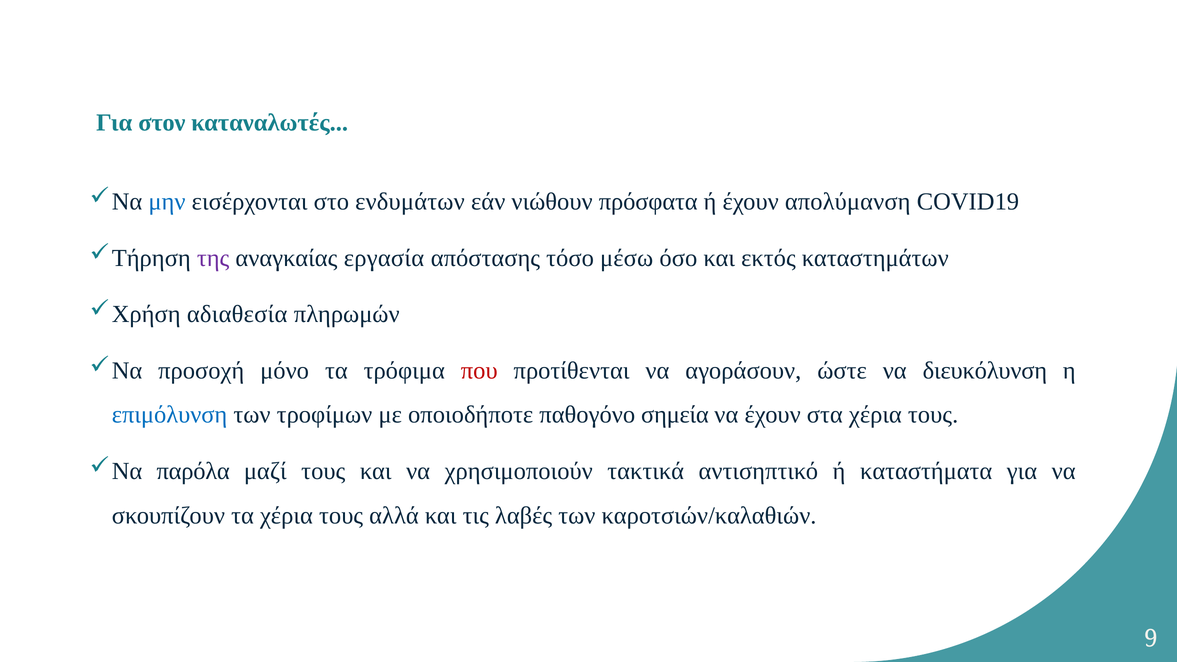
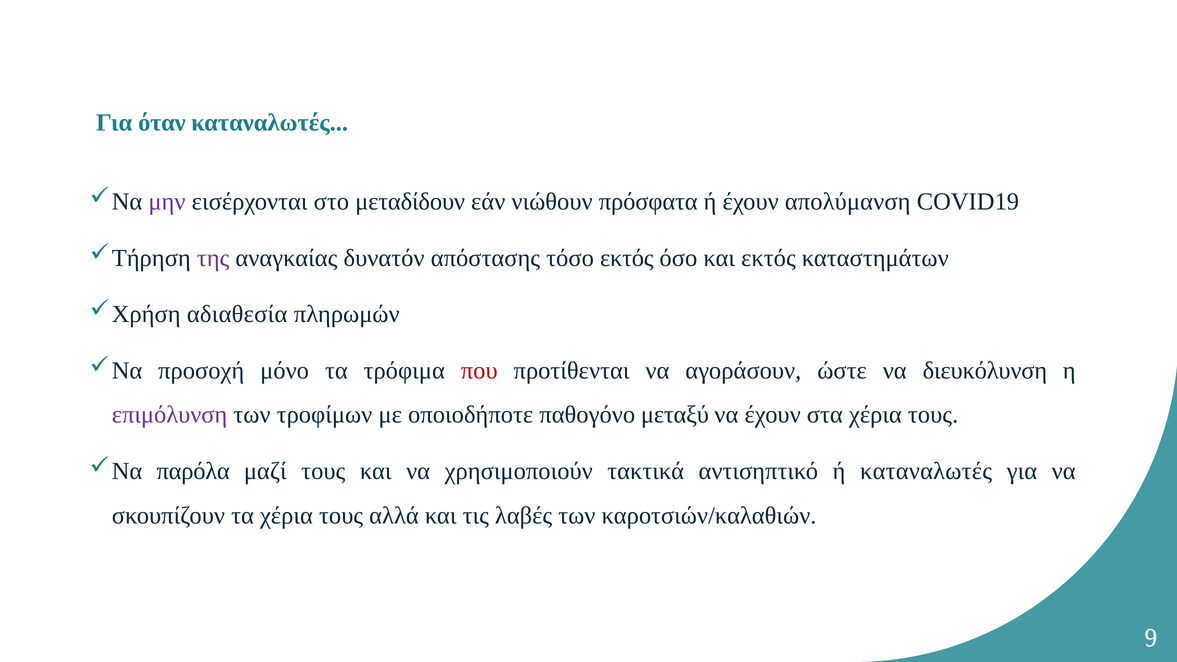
στον: στον -> όταν
μην colour: blue -> purple
ενδυμάτων: ενδυμάτων -> μεταδίδουν
εργασία: εργασία -> δυνατόν
τόσο μέσω: μέσω -> εκτός
επιμόλυνση colour: blue -> purple
σημεία: σημεία -> μεταξύ
ή καταστήματα: καταστήματα -> καταναλωτές
